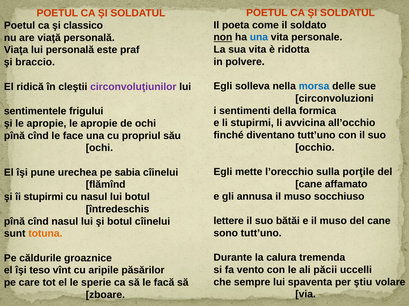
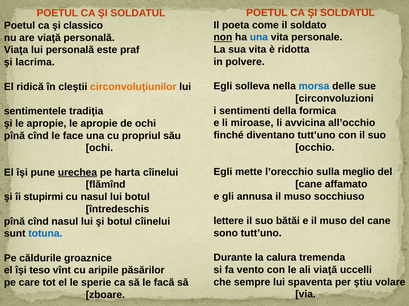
braccio: braccio -> lacrima
circonvoluţiunilor colour: purple -> orange
frigului: frigului -> tradiţia
li stupirmi: stupirmi -> miroase
porţile: porţile -> meglio
urechea underline: none -> present
sabia: sabia -> harta
totuna colour: orange -> blue
ali păcii: păcii -> viaţă
